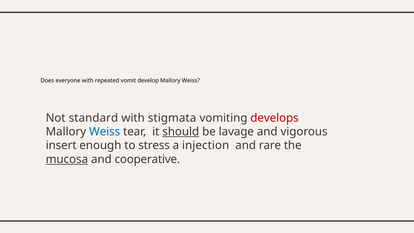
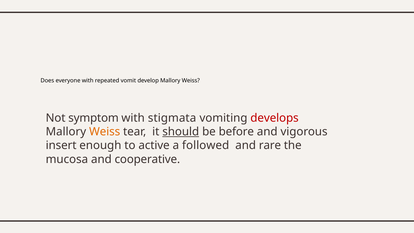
standard: standard -> symptom
Weiss at (105, 132) colour: blue -> orange
lavage: lavage -> before
stress: stress -> active
injection: injection -> followed
mucosa underline: present -> none
